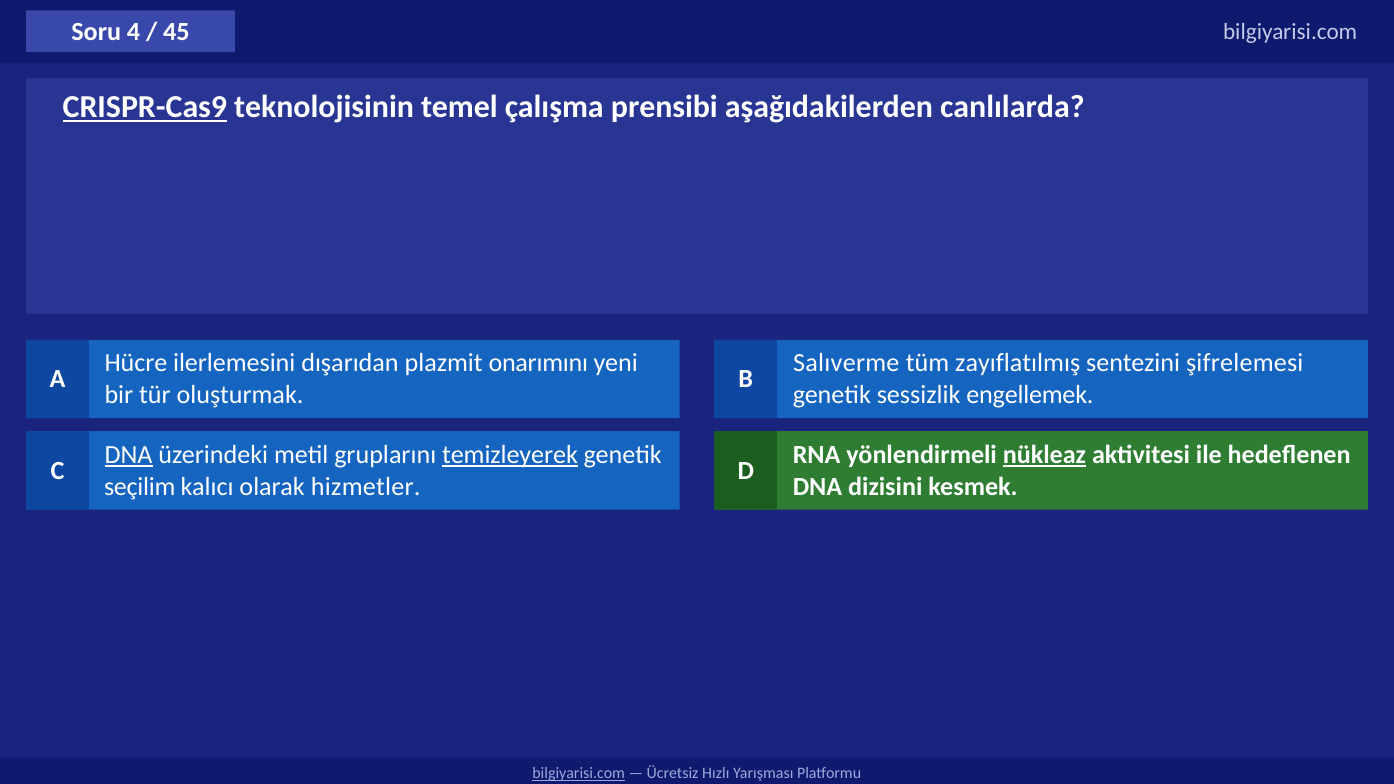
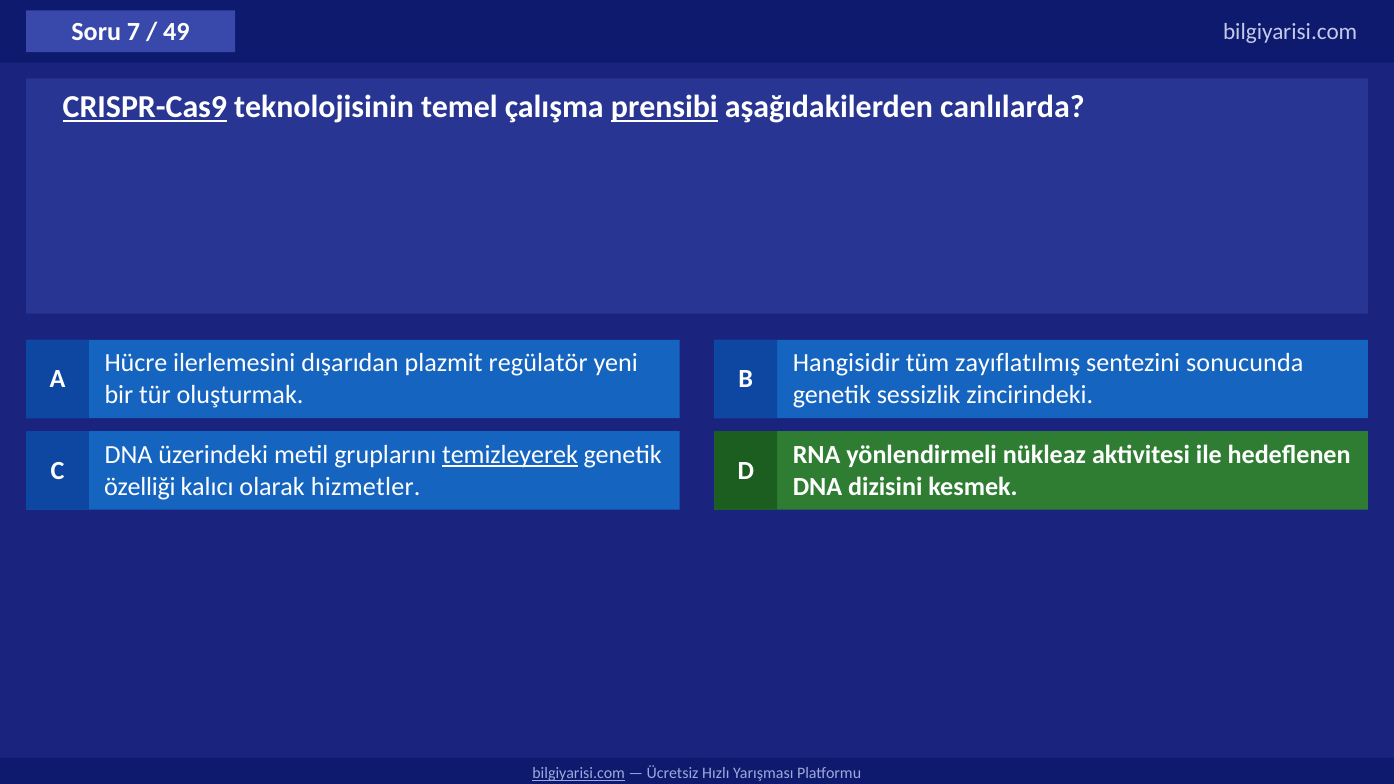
4: 4 -> 7
45: 45 -> 49
prensibi underline: none -> present
onarımını: onarımını -> regülatör
Salıverme: Salıverme -> Hangisidir
şifrelemesi: şifrelemesi -> sonucunda
engellemek: engellemek -> zincirindeki
DNA at (129, 455) underline: present -> none
nükleaz underline: present -> none
seçilim: seçilim -> özelliği
